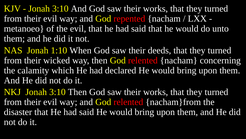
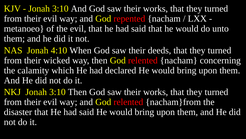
1:10: 1:10 -> 4:10
